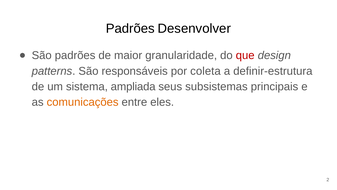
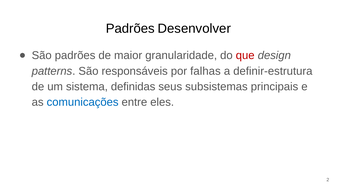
coleta: coleta -> falhas
ampliada: ampliada -> definidas
comunicações colour: orange -> blue
